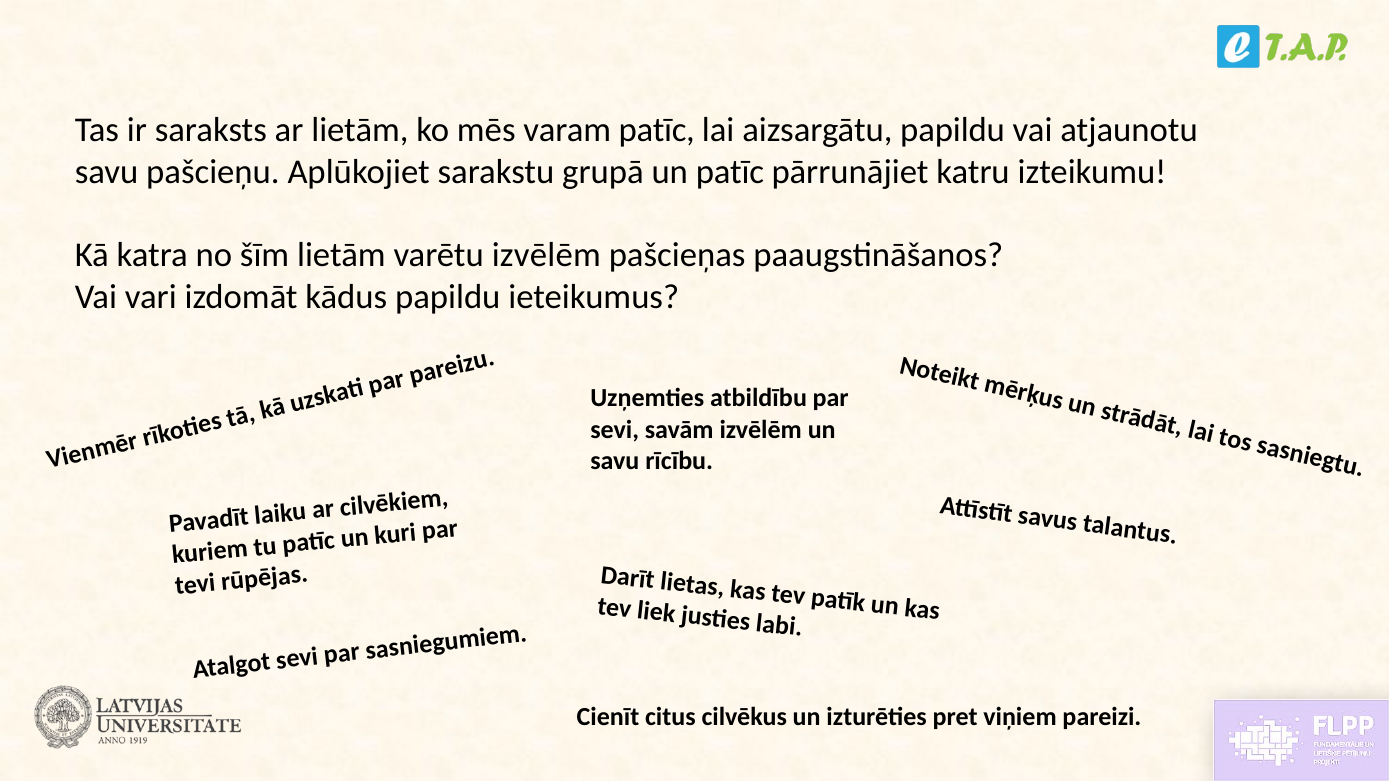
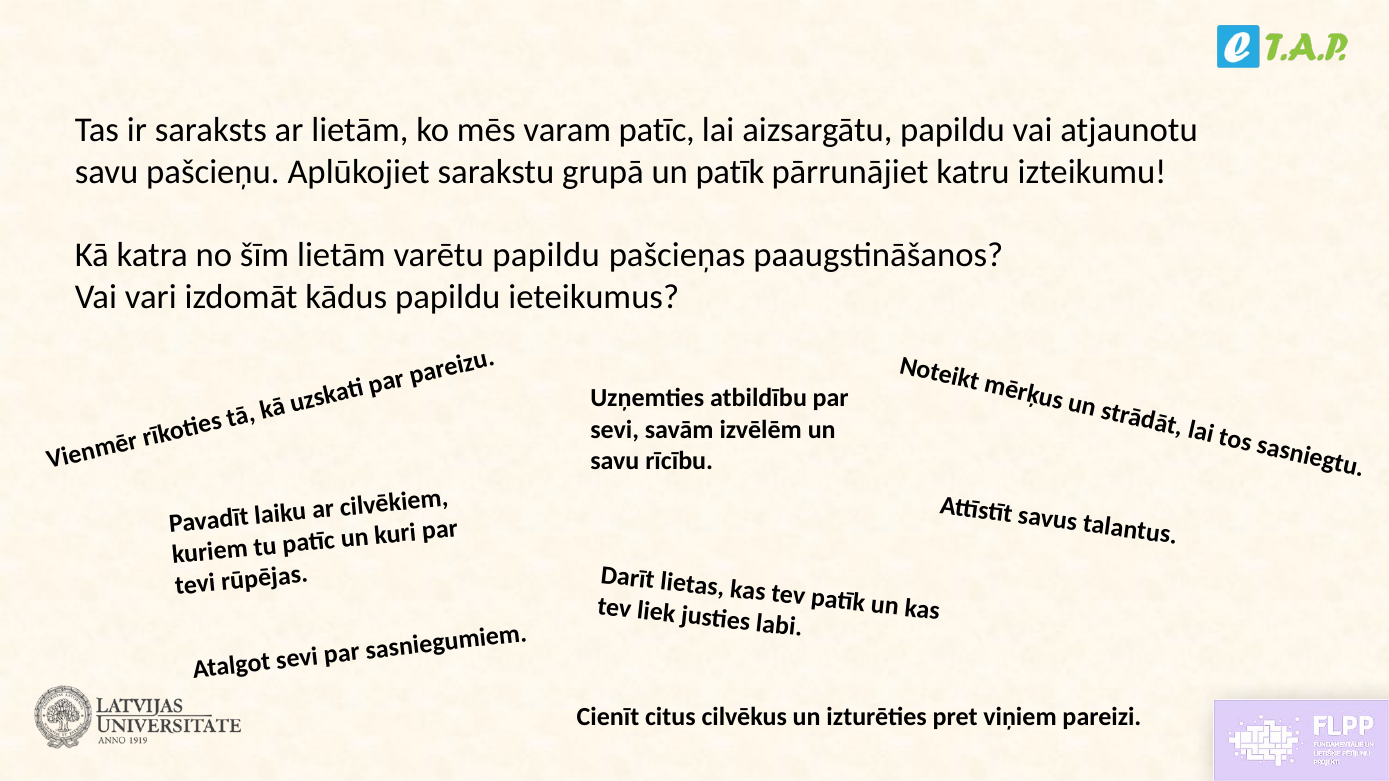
un patīc: patīc -> patīk
varētu izvēlēm: izvēlēm -> papildu
